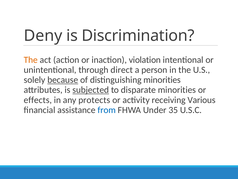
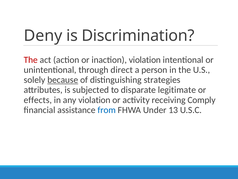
The at (31, 60) colour: orange -> red
distinguishing minorities: minorities -> strategies
subjected underline: present -> none
disparate minorities: minorities -> legitimate
any protects: protects -> violation
Various: Various -> Comply
35: 35 -> 13
